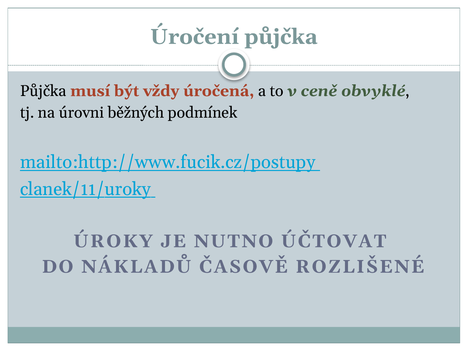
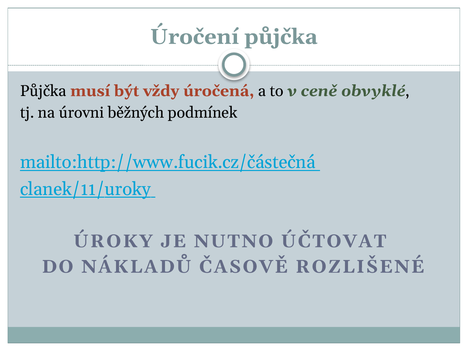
mailto:http://www.fucik.cz/postupy: mailto:http://www.fucik.cz/postupy -> mailto:http://www.fucik.cz/částečná
